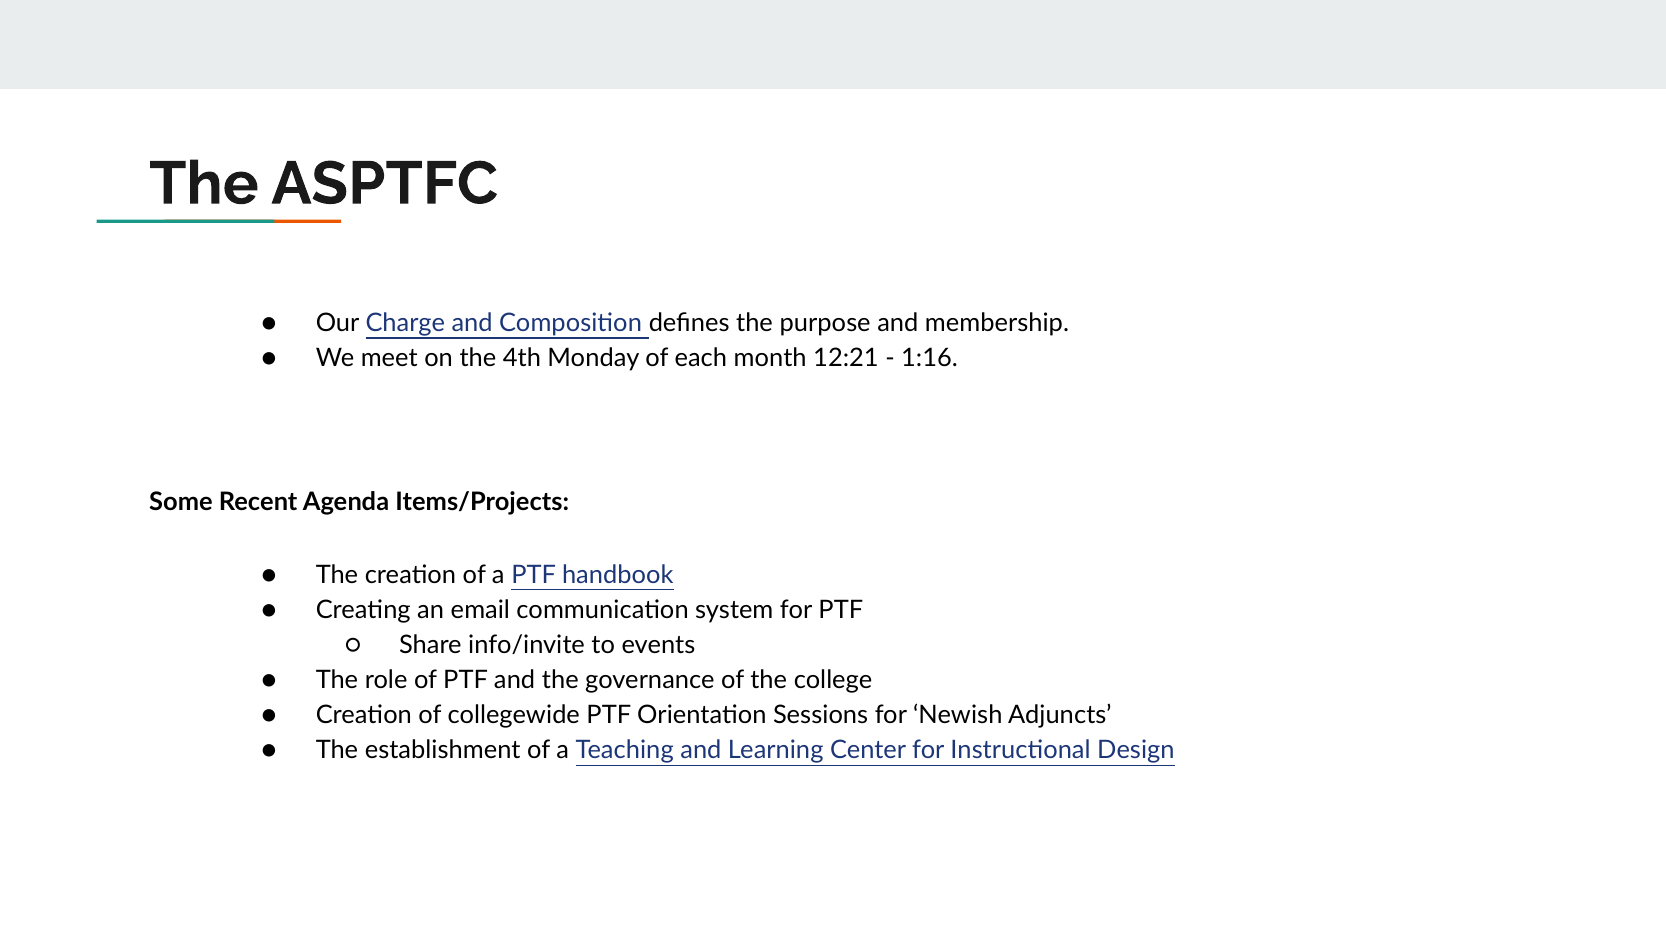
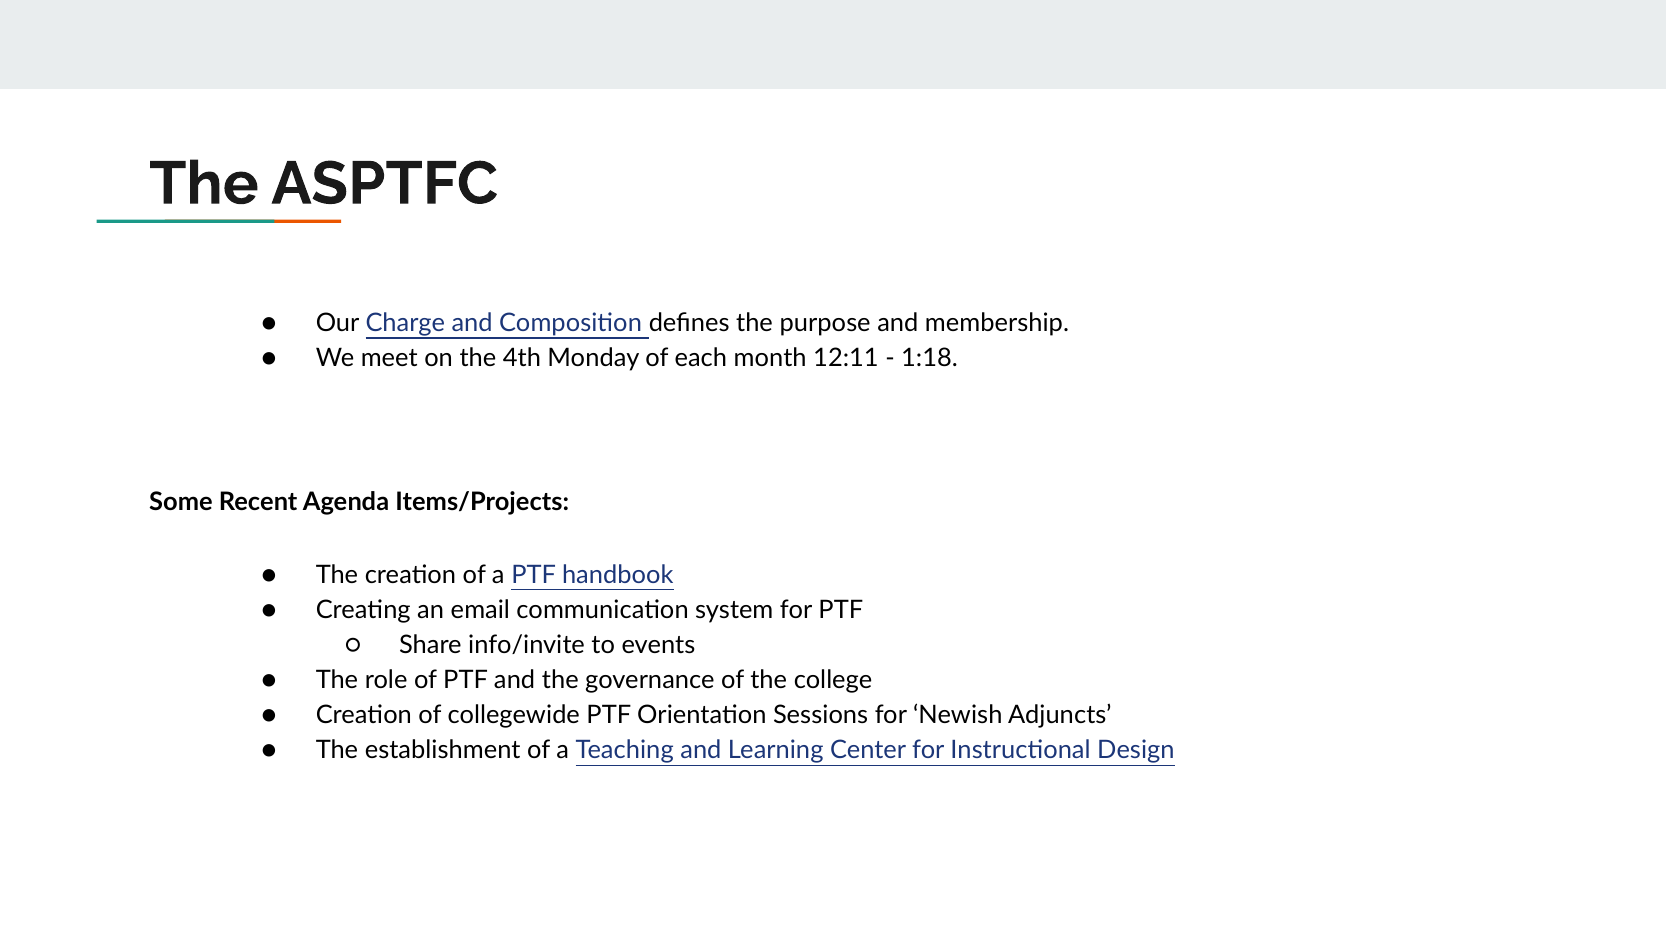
12:21: 12:21 -> 12:11
1:16: 1:16 -> 1:18
